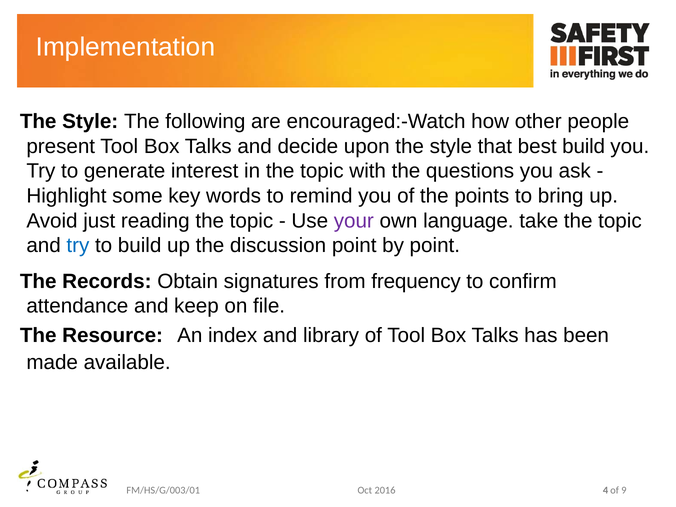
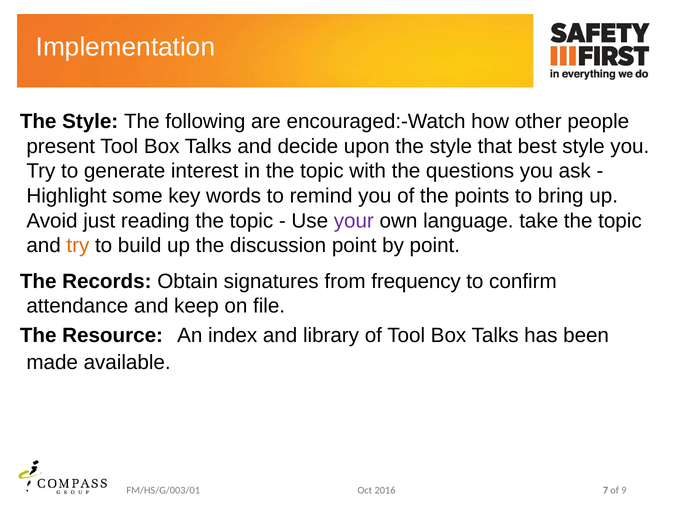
best build: build -> style
try at (78, 245) colour: blue -> orange
4: 4 -> 7
